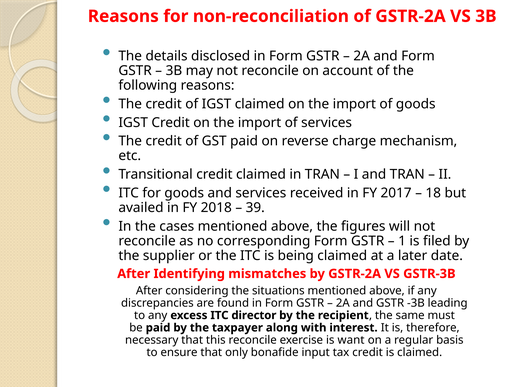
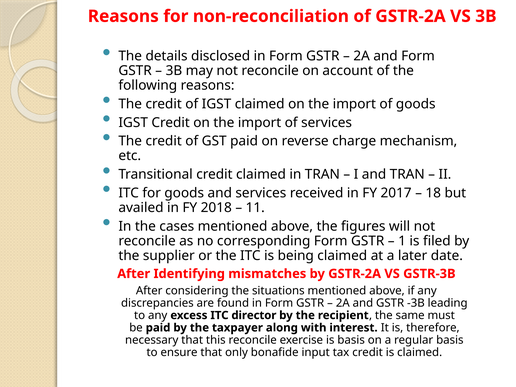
39: 39 -> 11
is want: want -> basis
